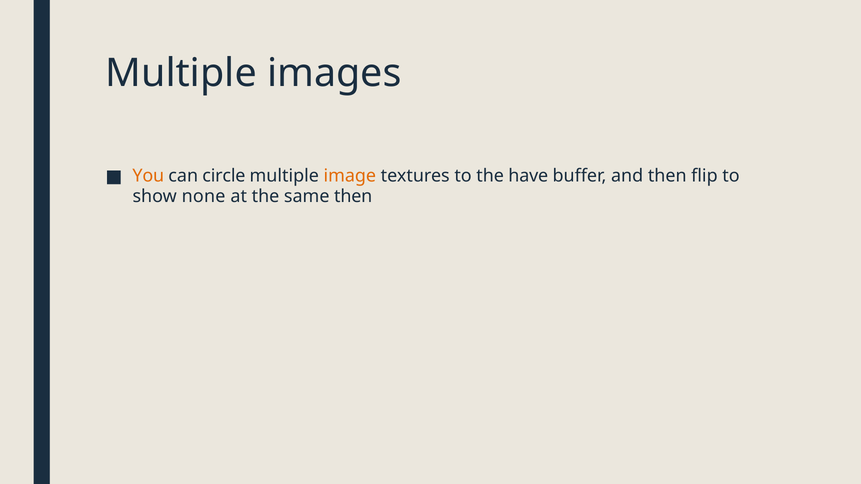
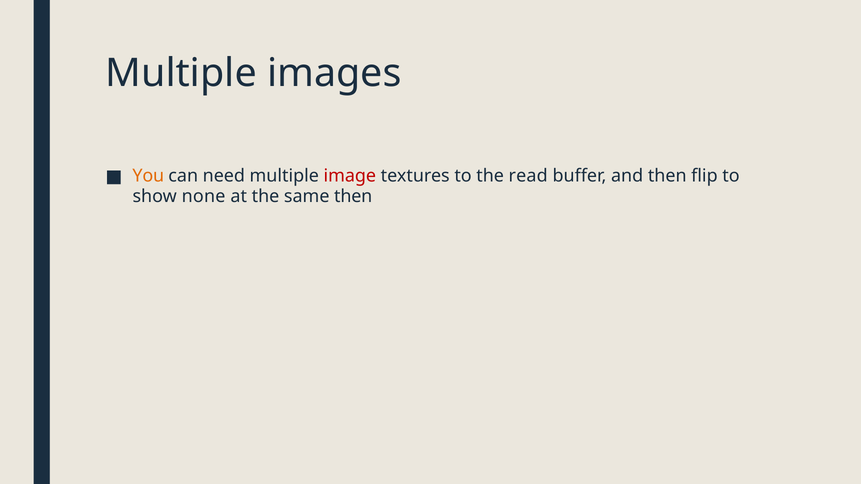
circle: circle -> need
image colour: orange -> red
have: have -> read
